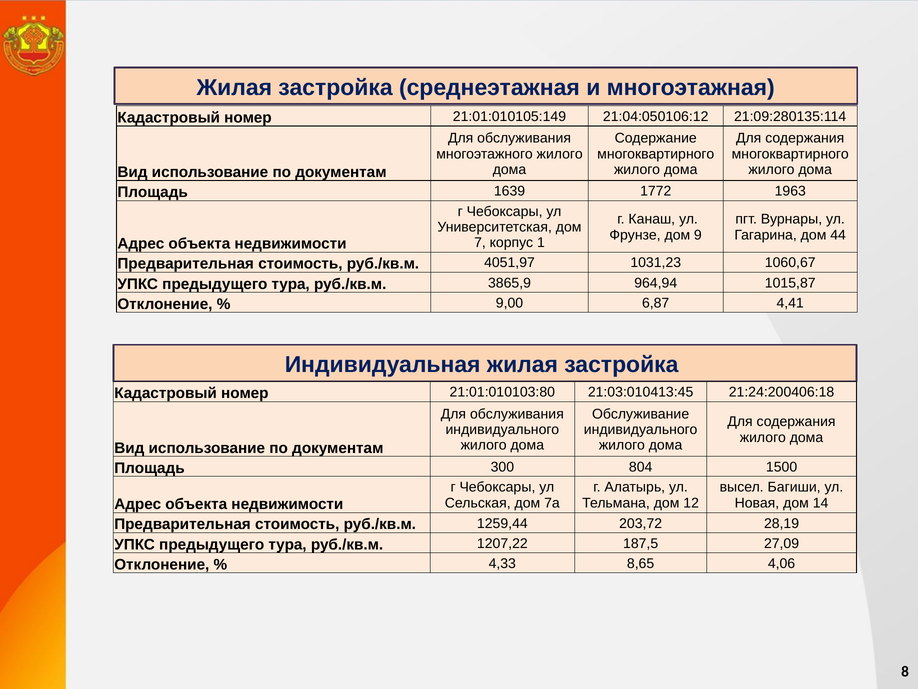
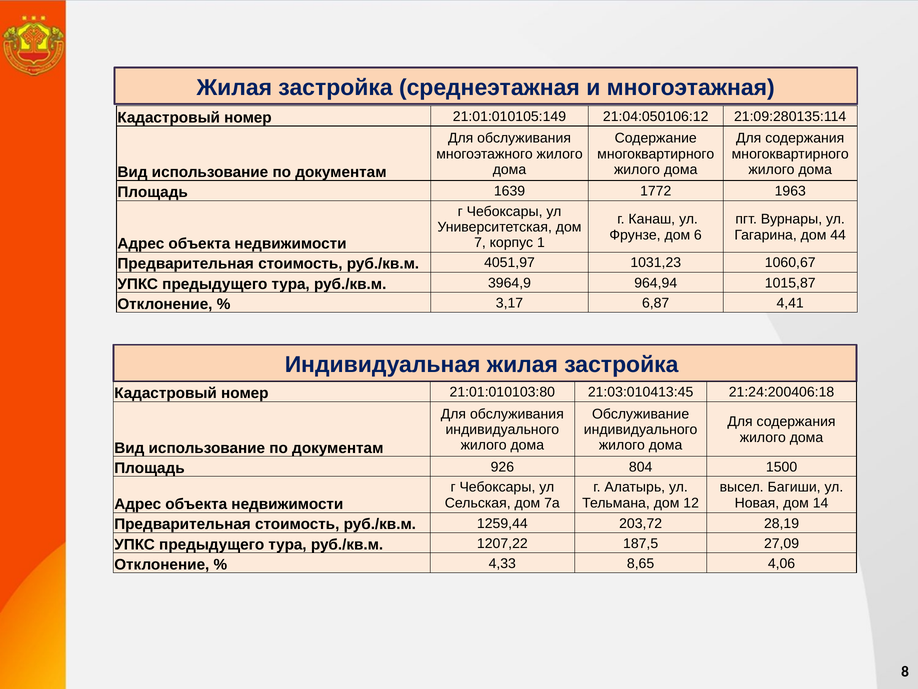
9: 9 -> 6
3865,9: 3865,9 -> 3964,9
9,00: 9,00 -> 3,17
300: 300 -> 926
